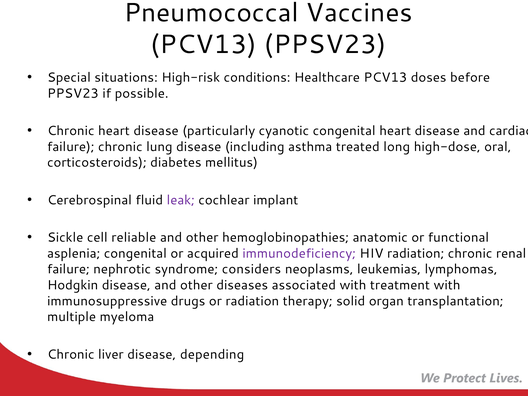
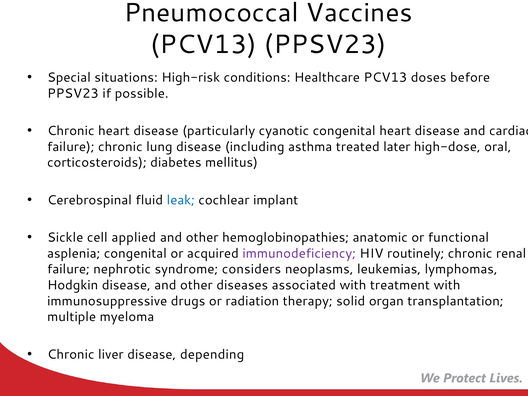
long: long -> later
leak colour: purple -> blue
reliable: reliable -> applied
HIV radiation: radiation -> routinely
